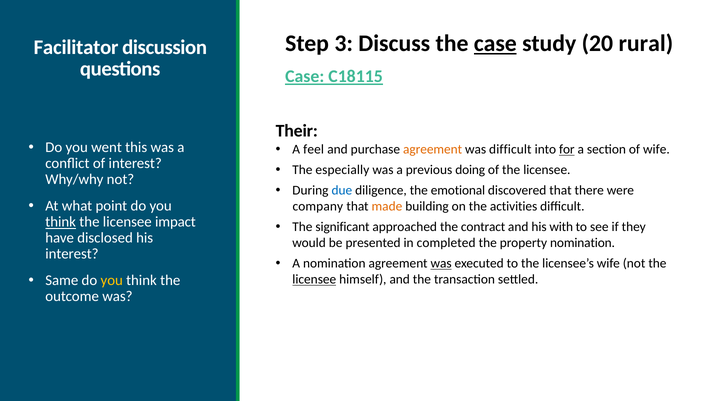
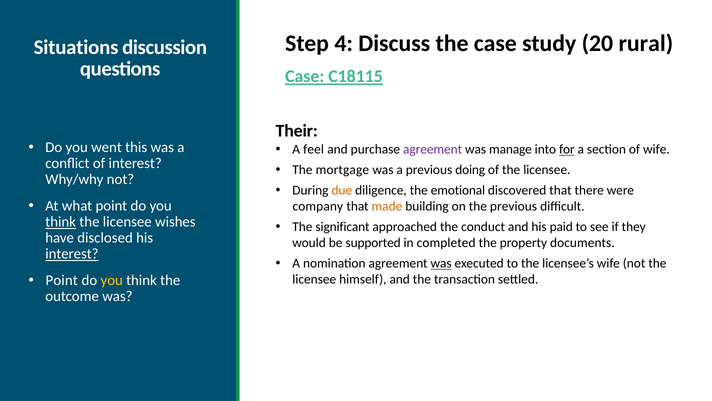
3: 3 -> 4
case at (495, 43) underline: present -> none
Facilitator: Facilitator -> Situations
agreement at (433, 149) colour: orange -> purple
was difficult: difficult -> manage
especially: especially -> mortgage
due colour: blue -> orange
the activities: activities -> previous
impact: impact -> wishes
contract: contract -> conduct
with: with -> paid
presented: presented -> supported
property nomination: nomination -> documents
interest at (72, 254) underline: none -> present
Same at (62, 280): Same -> Point
licensee at (314, 279) underline: present -> none
